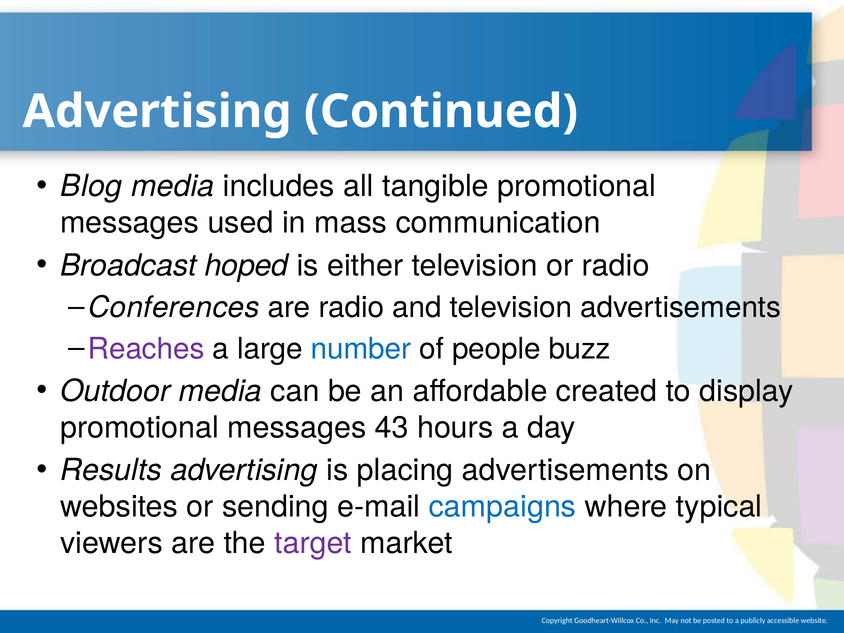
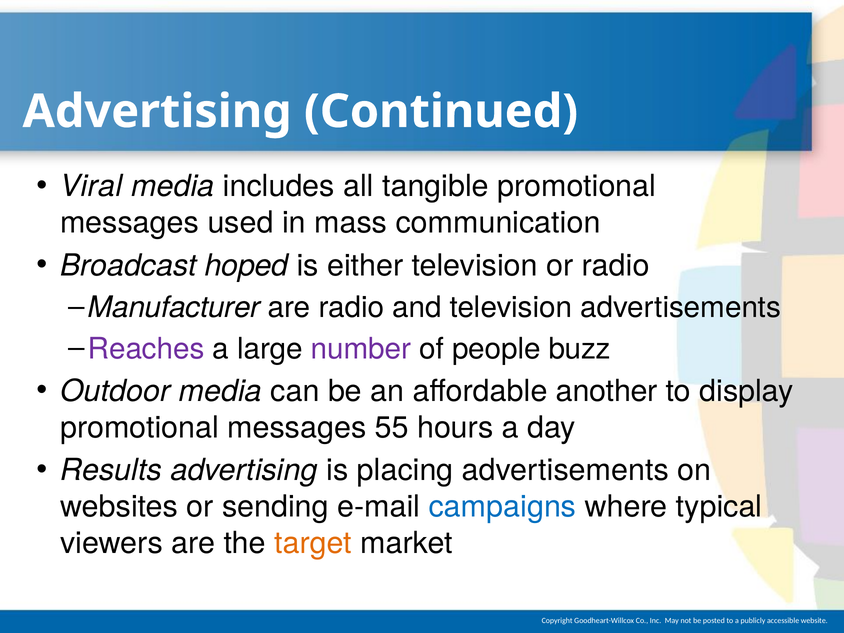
Blog: Blog -> Viral
Conferences: Conferences -> Manufacturer
number colour: blue -> purple
created: created -> another
43: 43 -> 55
target colour: purple -> orange
